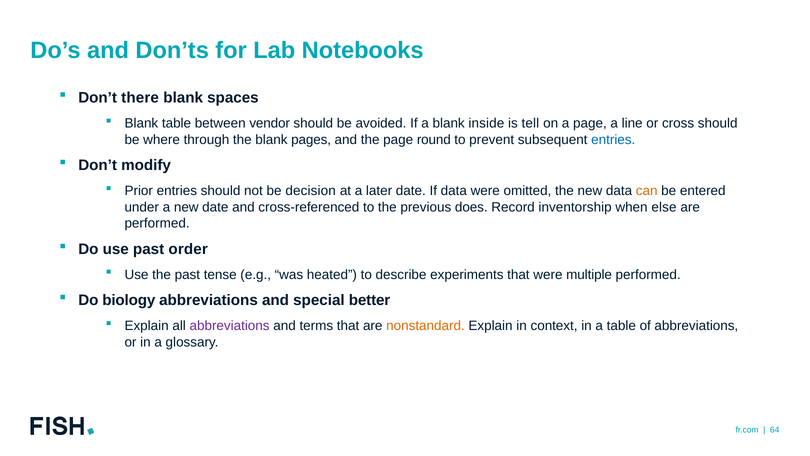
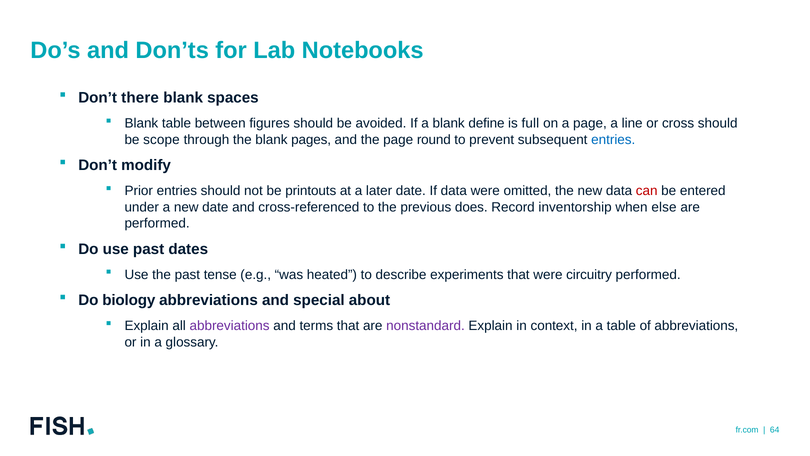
vendor: vendor -> figures
inside: inside -> define
tell: tell -> full
where: where -> scope
decision: decision -> printouts
can colour: orange -> red
order: order -> dates
multiple: multiple -> circuitry
better: better -> about
nonstandard colour: orange -> purple
